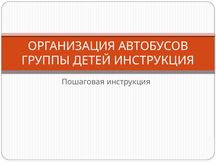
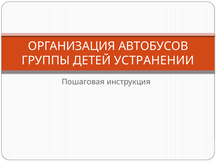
ДЕТЕЙ ИНСТРУКЦИЯ: ИНСТРУКЦИЯ -> УСТРАНЕНИИ
